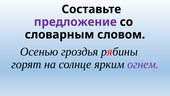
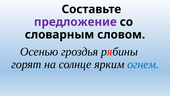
огнем colour: purple -> blue
